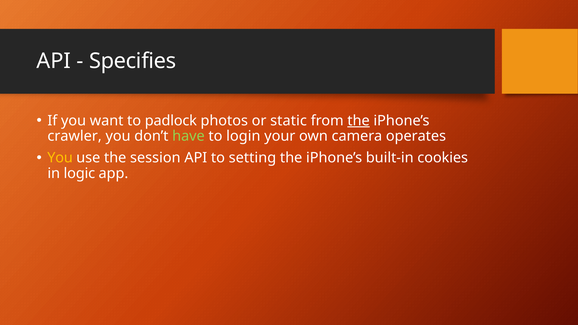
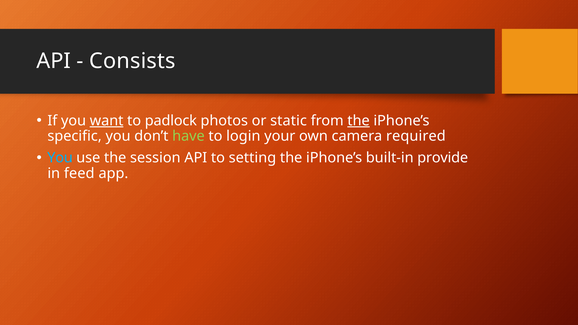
Specifies: Specifies -> Consists
want underline: none -> present
crawler: crawler -> specific
operates: operates -> required
You at (60, 158) colour: yellow -> light blue
cookies: cookies -> provide
logic: logic -> feed
